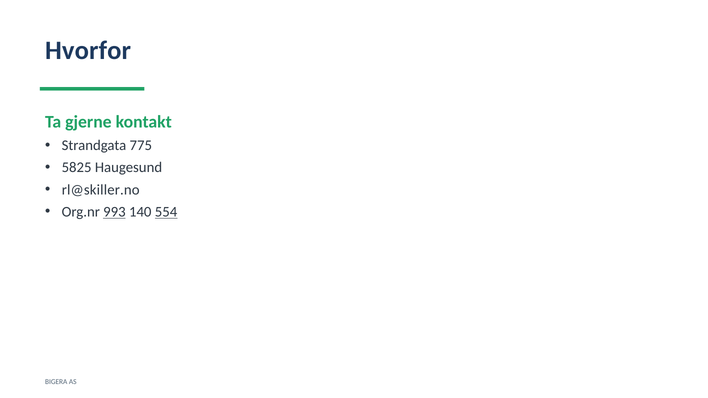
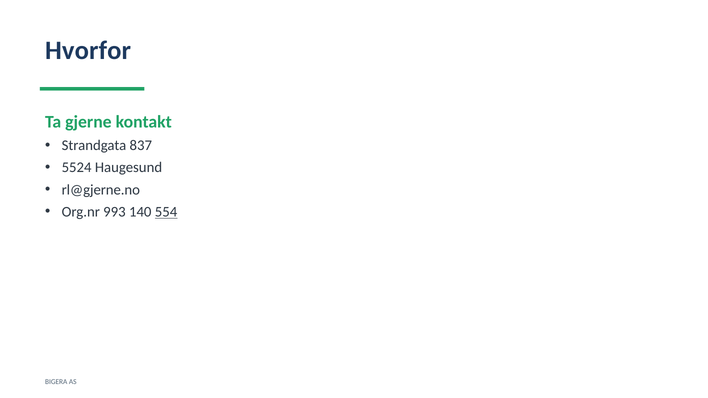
775: 775 -> 837
5825: 5825 -> 5524
rl@skiller.no: rl@skiller.no -> rl@gjerne.no
993 underline: present -> none
